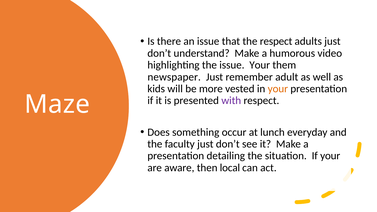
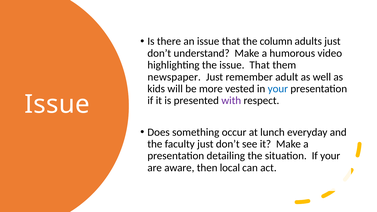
the respect: respect -> column
the issue Your: Your -> That
your at (278, 89) colour: orange -> blue
Maze at (57, 104): Maze -> Issue
